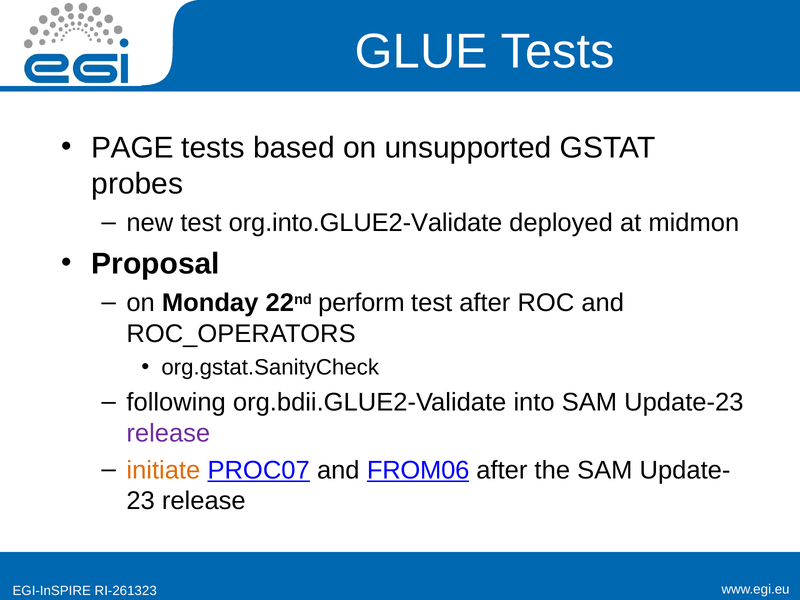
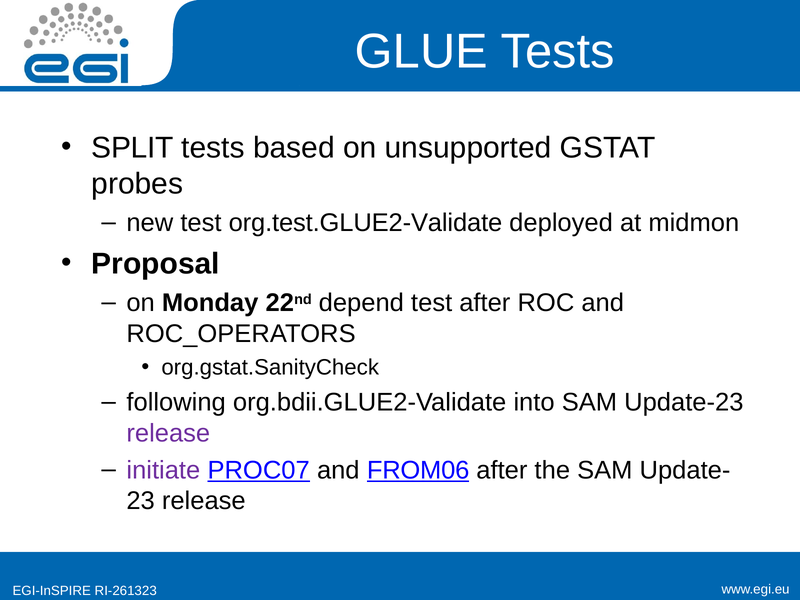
PAGE: PAGE -> SPLIT
org.into.GLUE2-Validate: org.into.GLUE2-Validate -> org.test.GLUE2-Validate
perform: perform -> depend
initiate colour: orange -> purple
